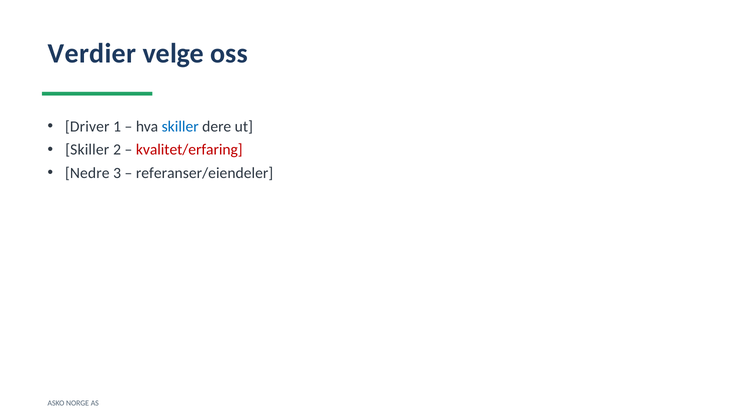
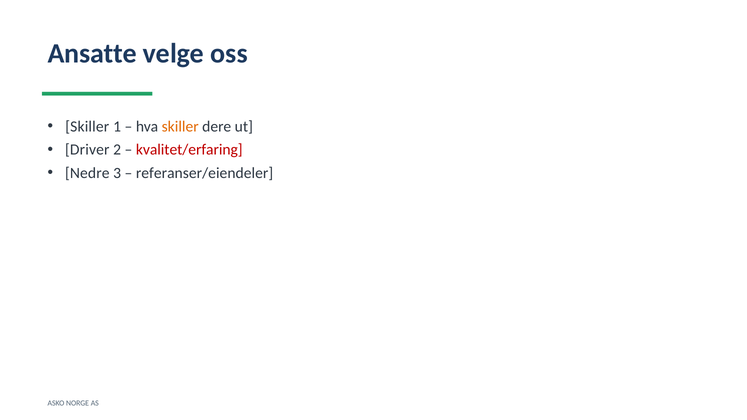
Verdier: Verdier -> Ansatte
Driver at (87, 127): Driver -> Skiller
skiller at (180, 127) colour: blue -> orange
Skiller at (87, 150): Skiller -> Driver
